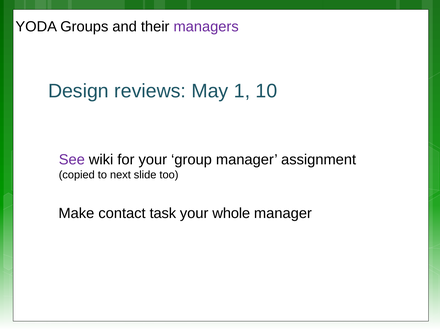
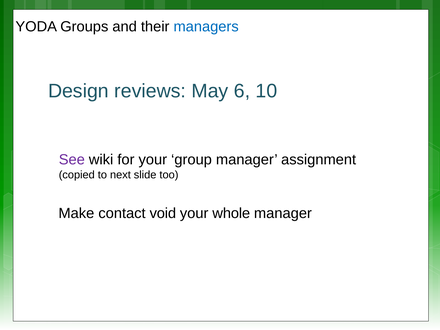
managers colour: purple -> blue
1: 1 -> 6
task: task -> void
